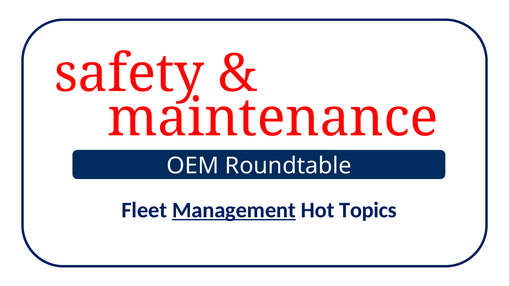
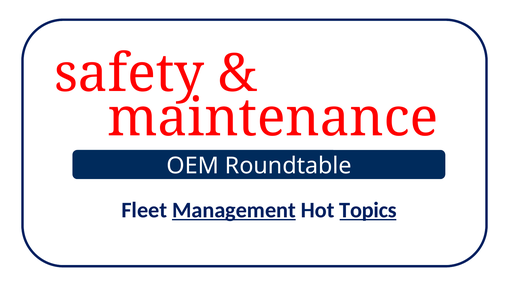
Topics underline: none -> present
